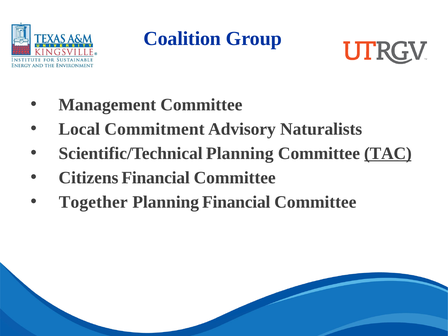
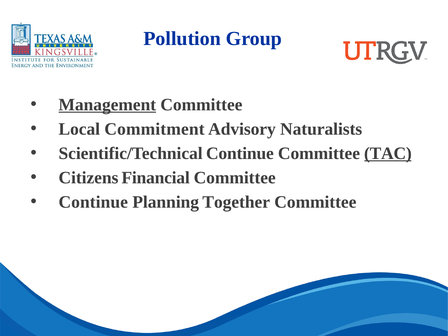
Coalition: Coalition -> Pollution
Management underline: none -> present
Scientific/Technical Planning: Planning -> Continue
Together at (93, 202): Together -> Continue
Planning Financial: Financial -> Together
